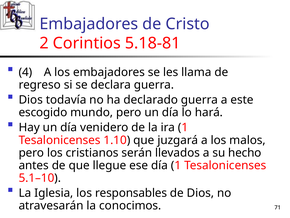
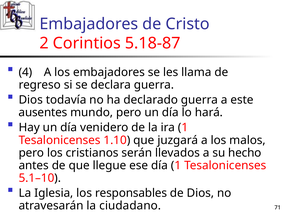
5.18-81: 5.18-81 -> 5.18-87
escogido: escogido -> ausentes
conocimos: conocimos -> ciudadano
